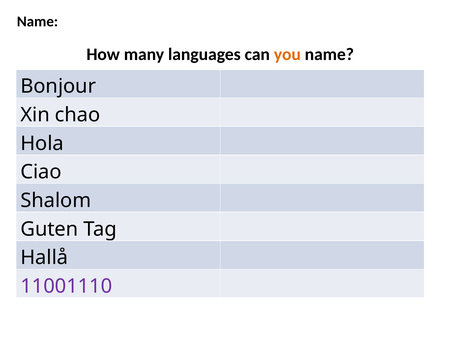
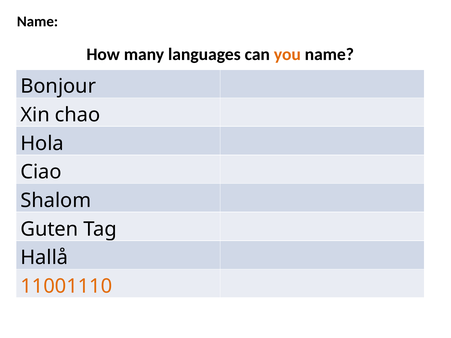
11001110 colour: purple -> orange
